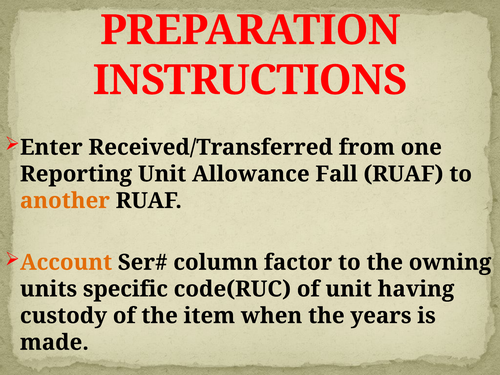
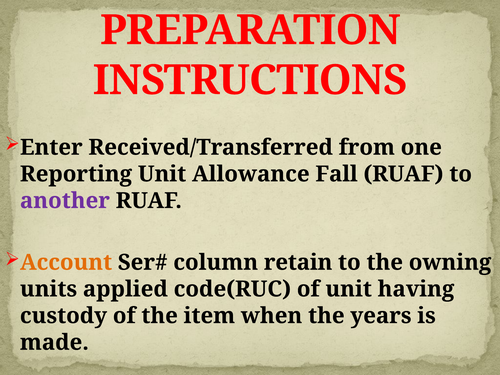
another colour: orange -> purple
factor: factor -> retain
specific: specific -> applied
